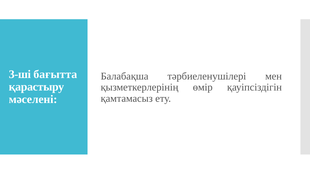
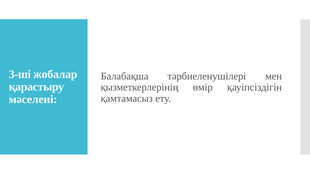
бағытта: бағытта -> жобалар
